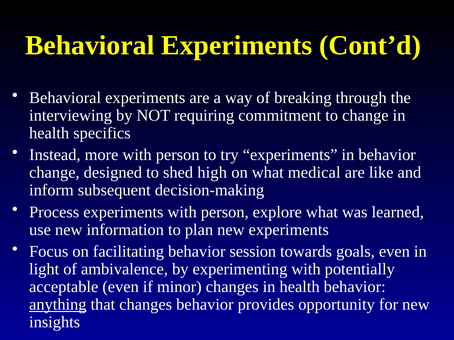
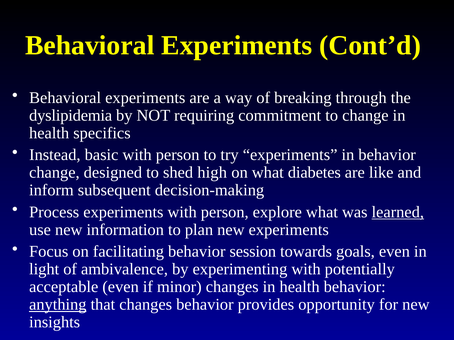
interviewing: interviewing -> dyslipidemia
more: more -> basic
medical: medical -> diabetes
learned underline: none -> present
